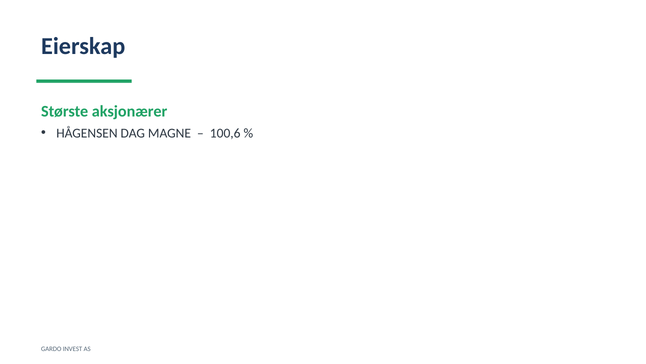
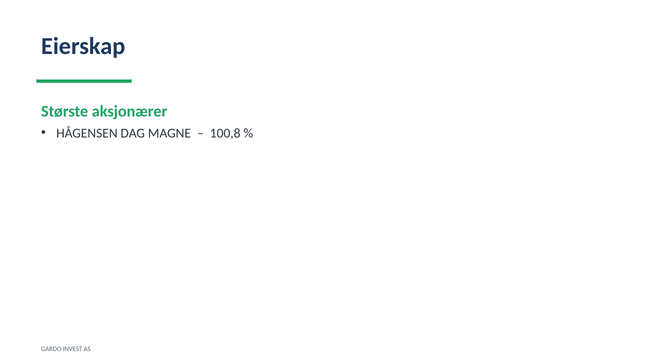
100,6: 100,6 -> 100,8
